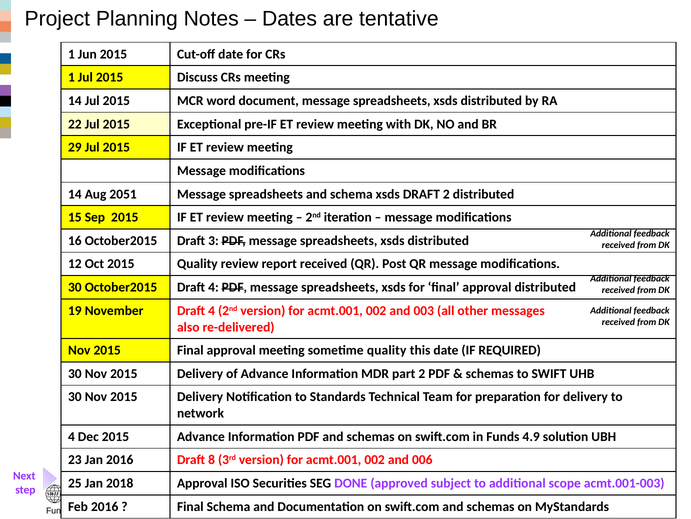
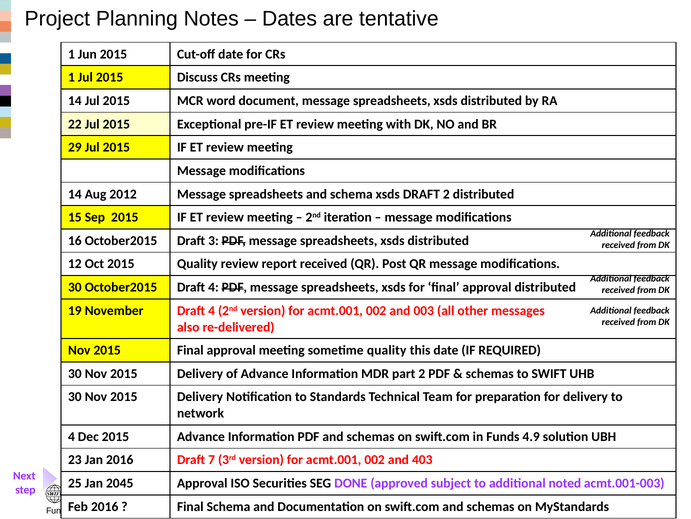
2051: 2051 -> 2012
8: 8 -> 7
006: 006 -> 403
2018: 2018 -> 2045
scope: scope -> noted
